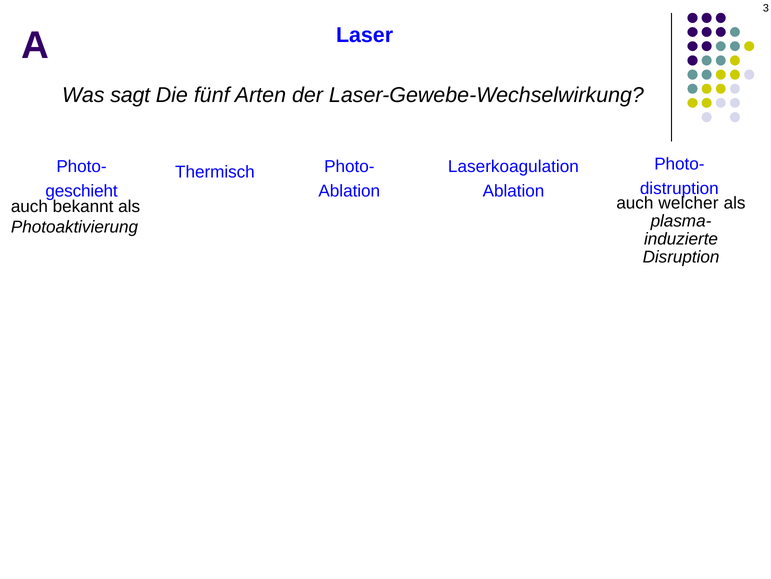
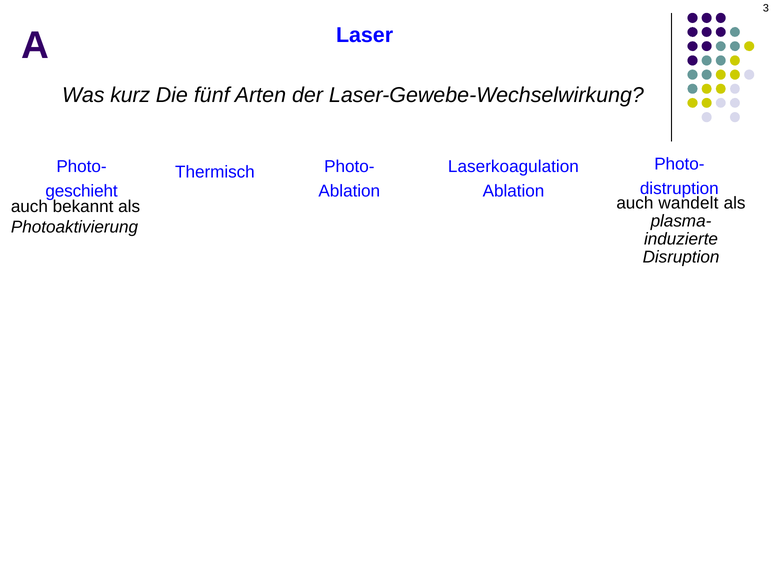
sagt: sagt -> kurz
welcher: welcher -> wandelt
